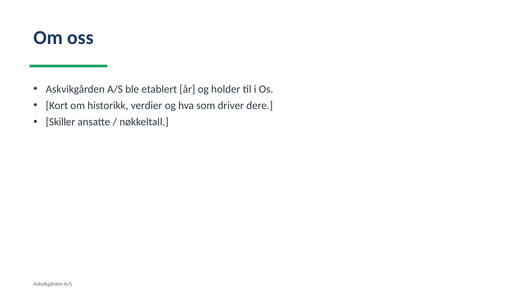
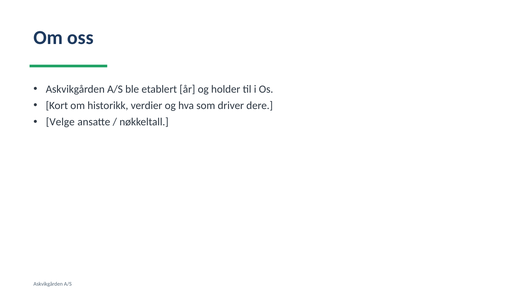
Skiller: Skiller -> Velge
